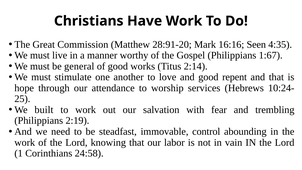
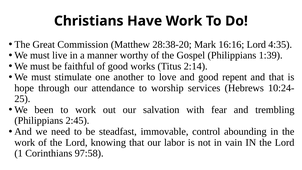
28:91-20: 28:91-20 -> 28:38-20
16:16 Seen: Seen -> Lord
1:67: 1:67 -> 1:39
general: general -> faithful
built: built -> been
2:19: 2:19 -> 2:45
24:58: 24:58 -> 97:58
